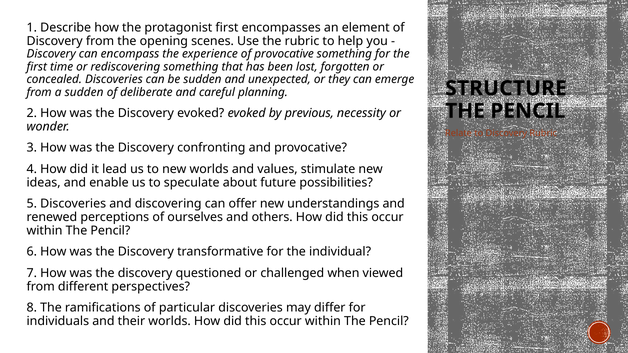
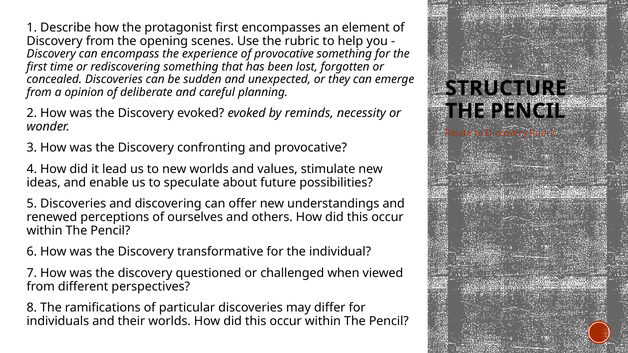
a sudden: sudden -> opinion
previous: previous -> reminds
